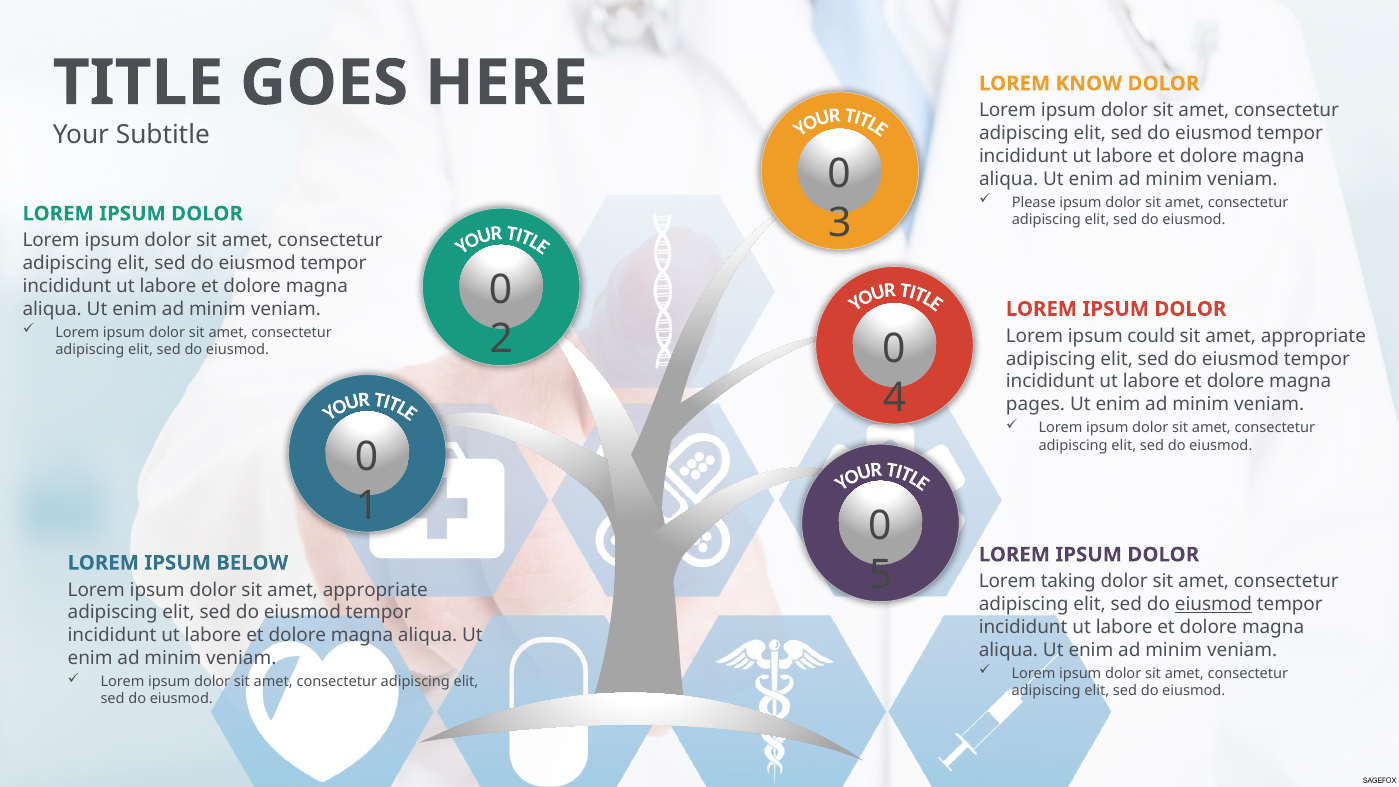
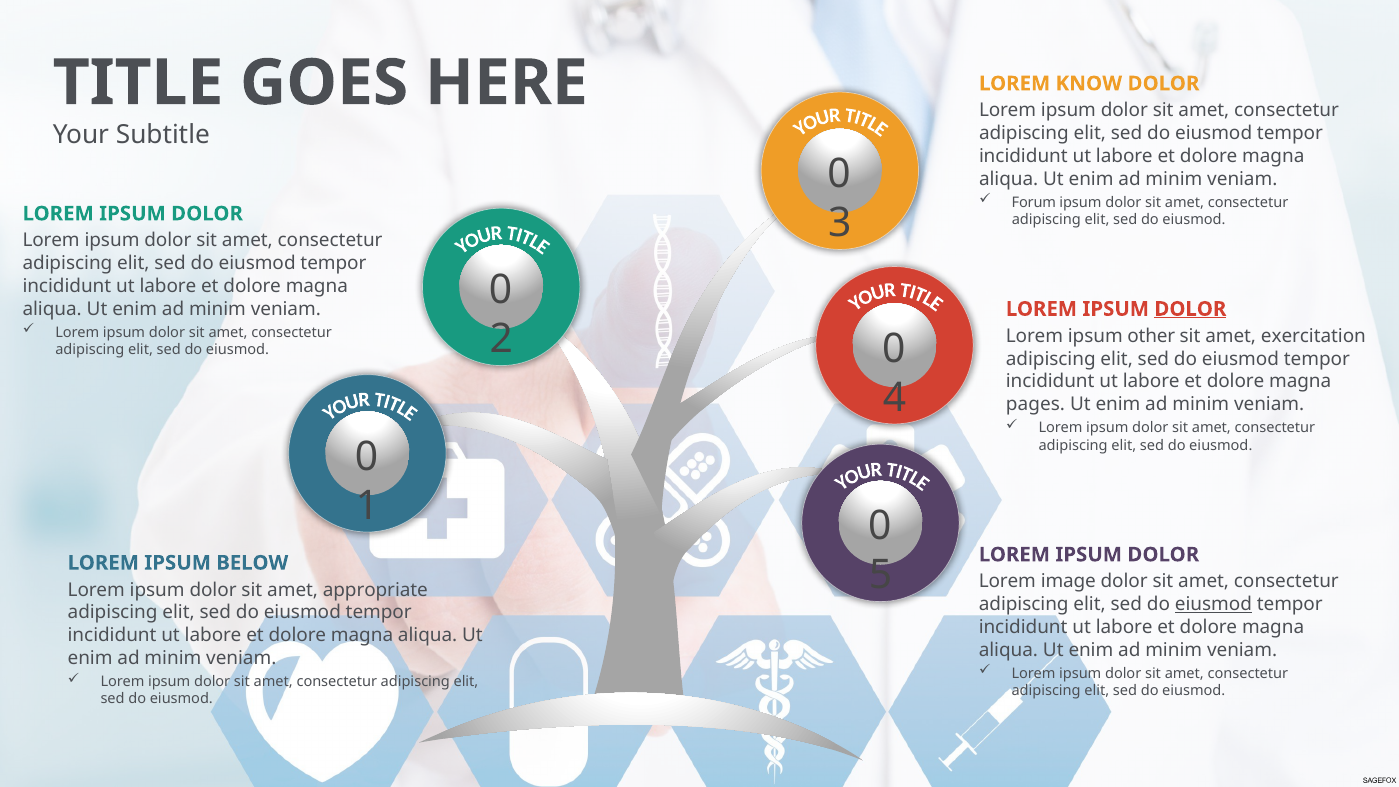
Please: Please -> Forum
DOLOR at (1190, 309) underline: none -> present
could: could -> other
appropriate at (1313, 336): appropriate -> exercitation
taking: taking -> image
